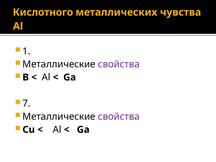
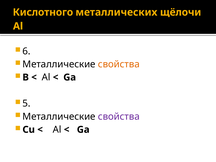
чувства: чувства -> щёлочи
1: 1 -> 6
свойства at (119, 64) colour: purple -> orange
7: 7 -> 5
